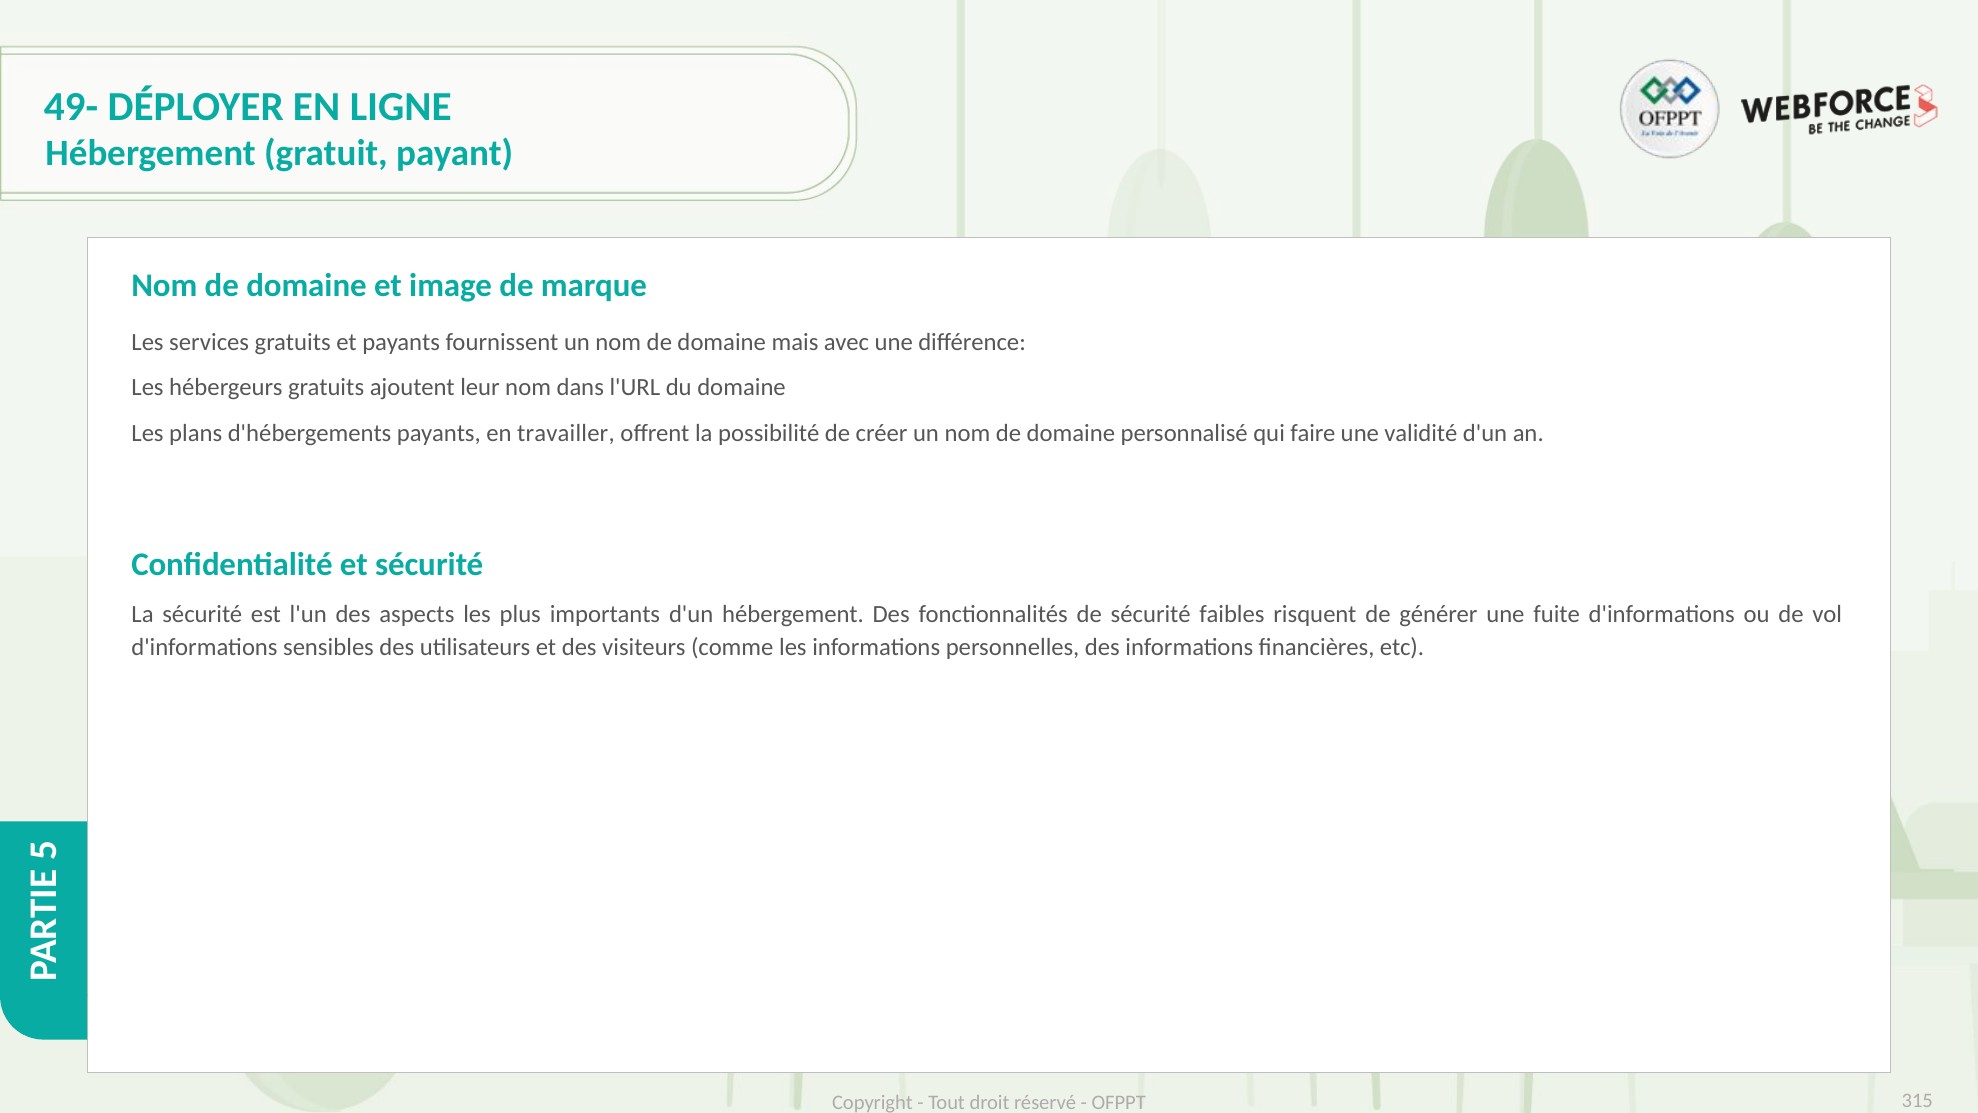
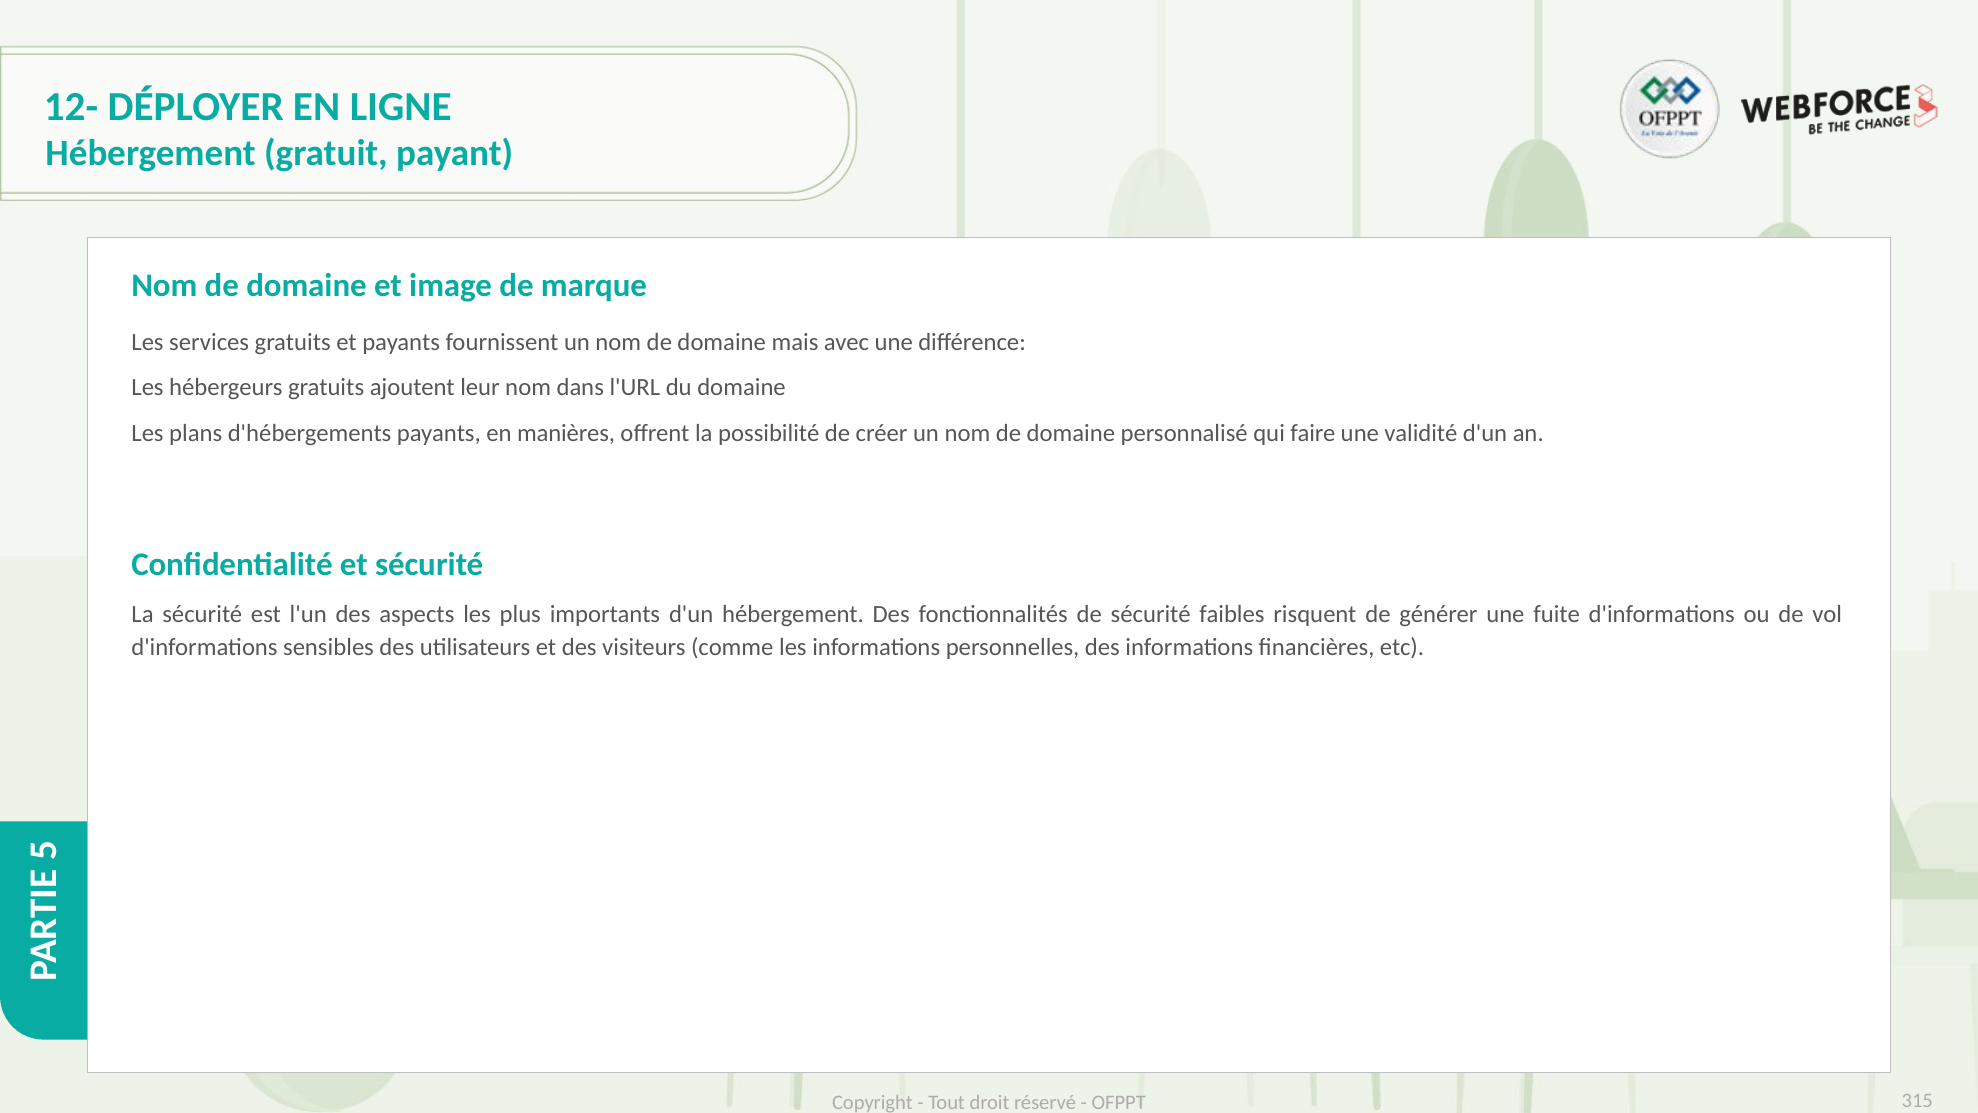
49-: 49- -> 12-
travailler: travailler -> manières
